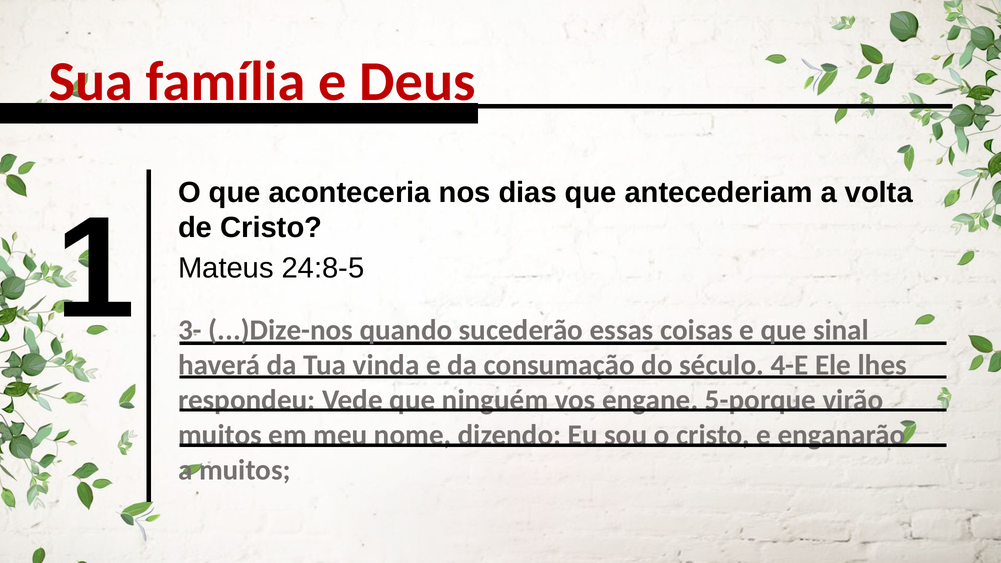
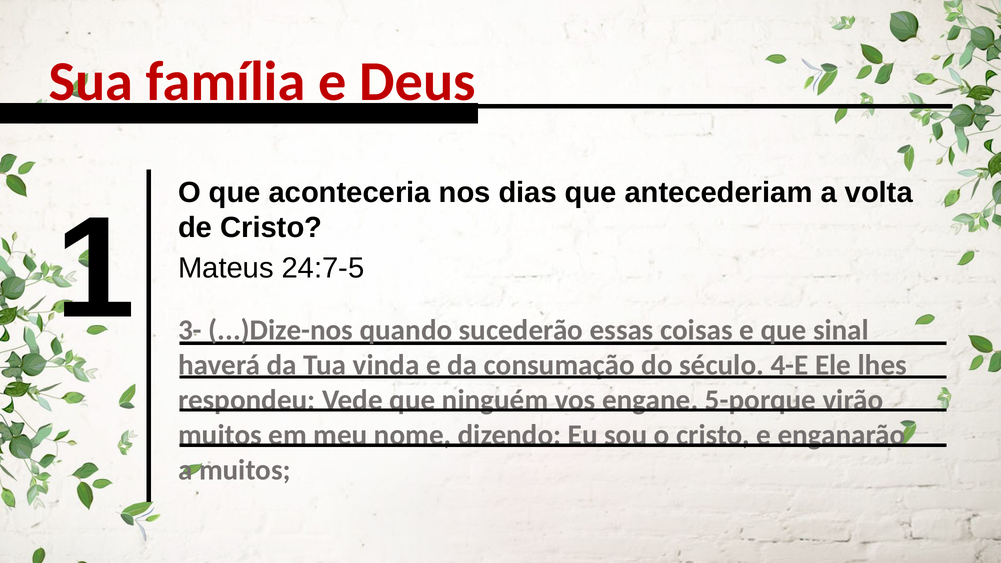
24:8-5: 24:8-5 -> 24:7-5
